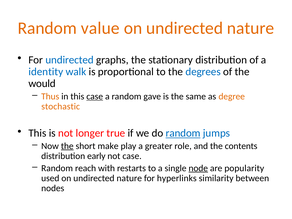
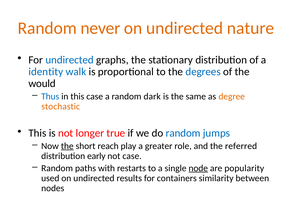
value: value -> never
Thus colour: orange -> blue
case at (95, 96) underline: present -> none
gave: gave -> dark
random at (183, 133) underline: present -> none
make: make -> reach
contents: contents -> referred
reach: reach -> paths
used on undirected nature: nature -> results
hyperlinks: hyperlinks -> containers
